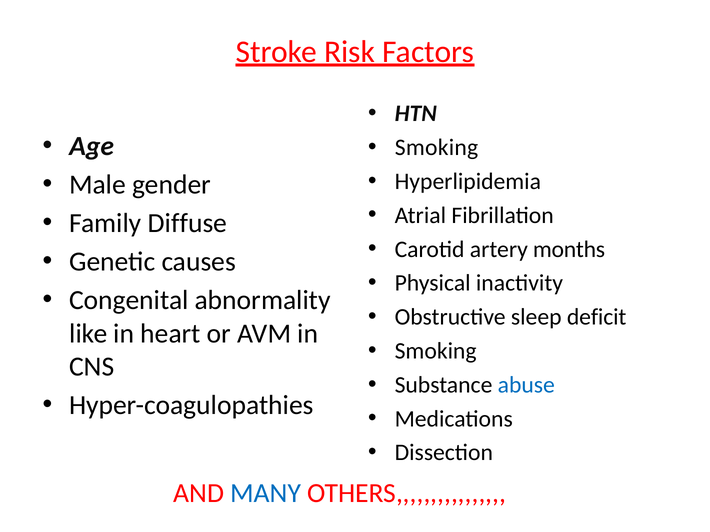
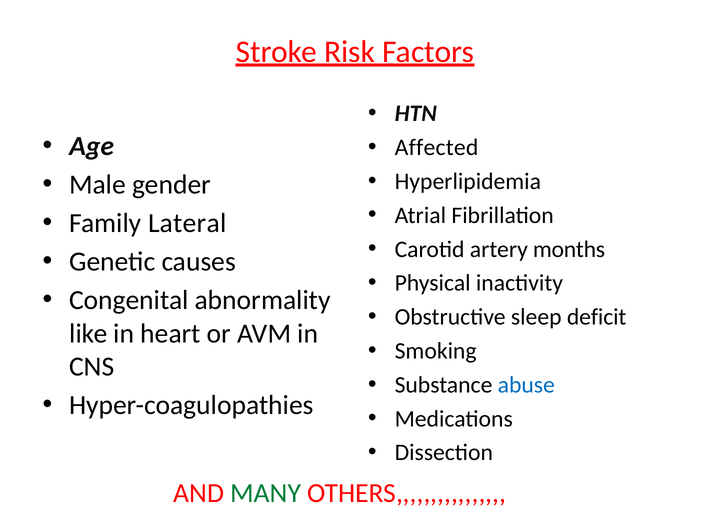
Smoking at (437, 148): Smoking -> Affected
Diffuse: Diffuse -> Lateral
MANY colour: blue -> green
